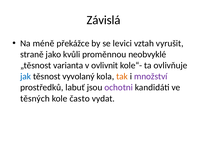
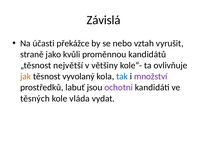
méně: méně -> účasti
levici: levici -> nebo
neobvyklé: neobvyklé -> kandidátů
varianta: varianta -> největší
ovlivnit: ovlivnit -> většiny
jak colour: blue -> orange
tak colour: orange -> blue
často: často -> vláda
